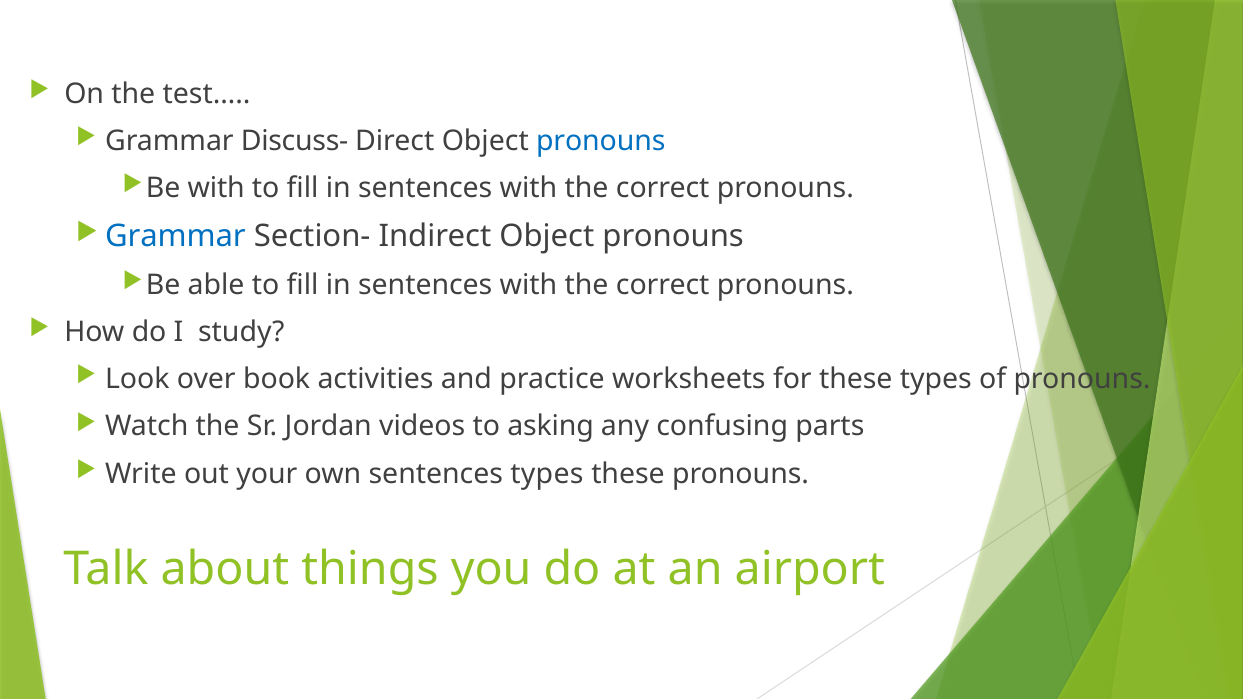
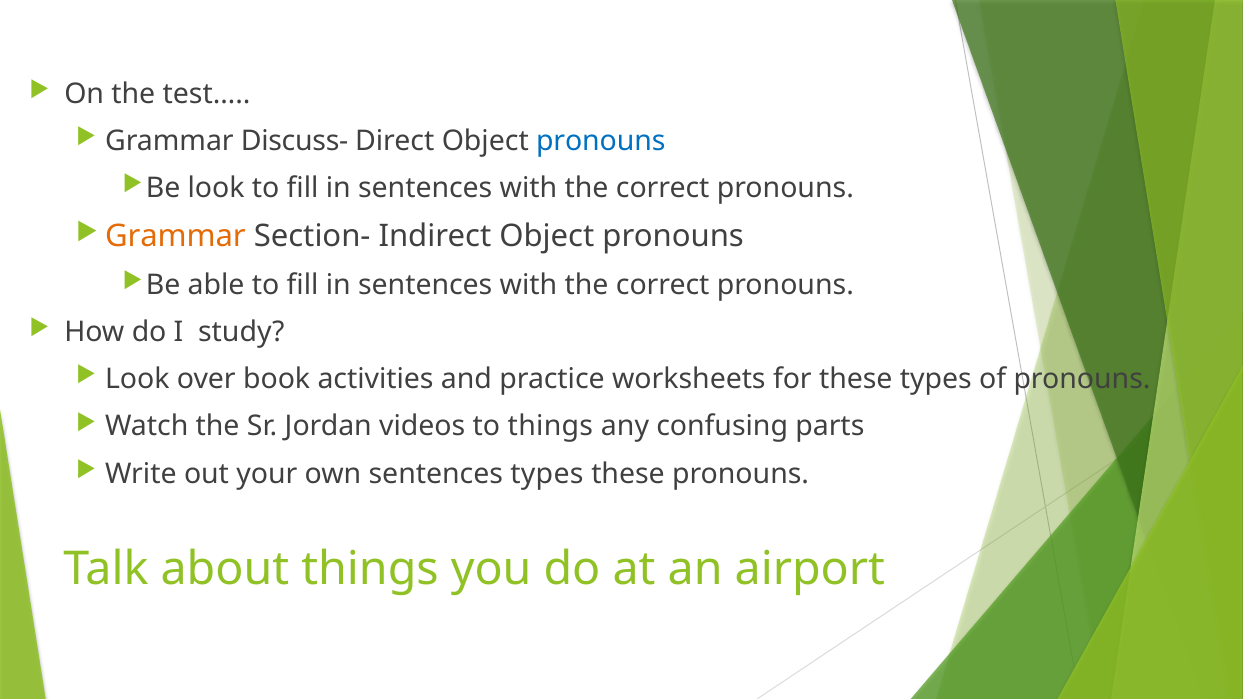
Be with: with -> look
Grammar at (175, 237) colour: blue -> orange
to asking: asking -> things
